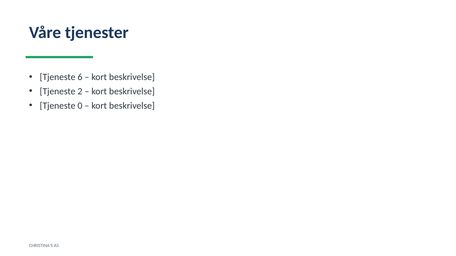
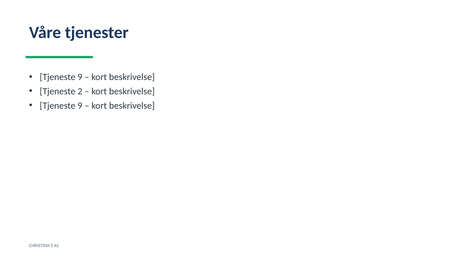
6 at (80, 77): 6 -> 9
0 at (80, 106): 0 -> 9
